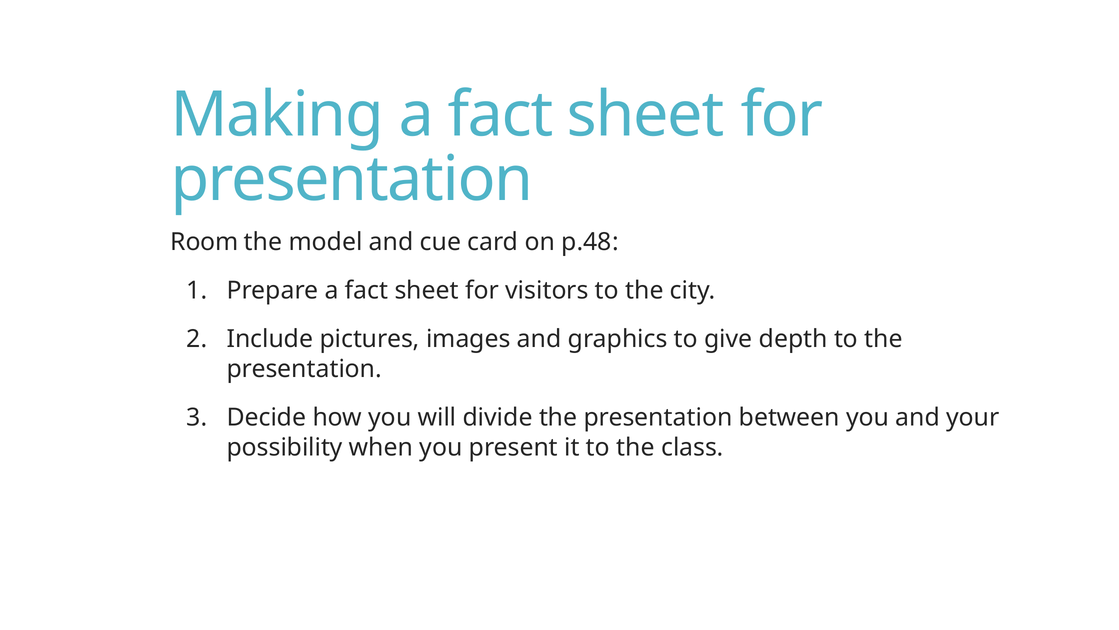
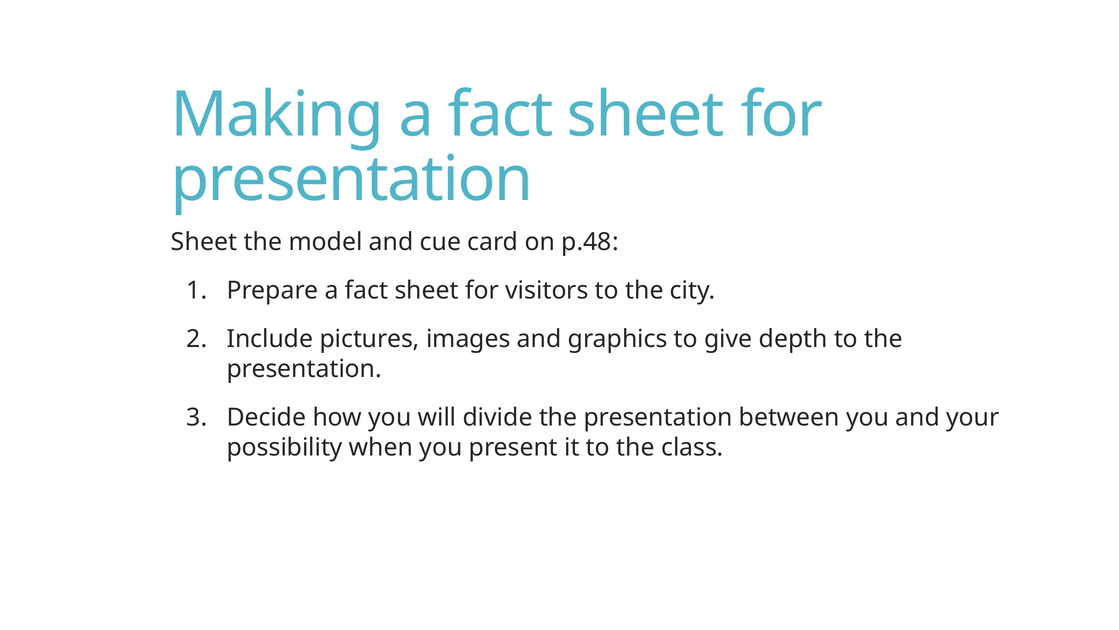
Room at (204, 242): Room -> Sheet
